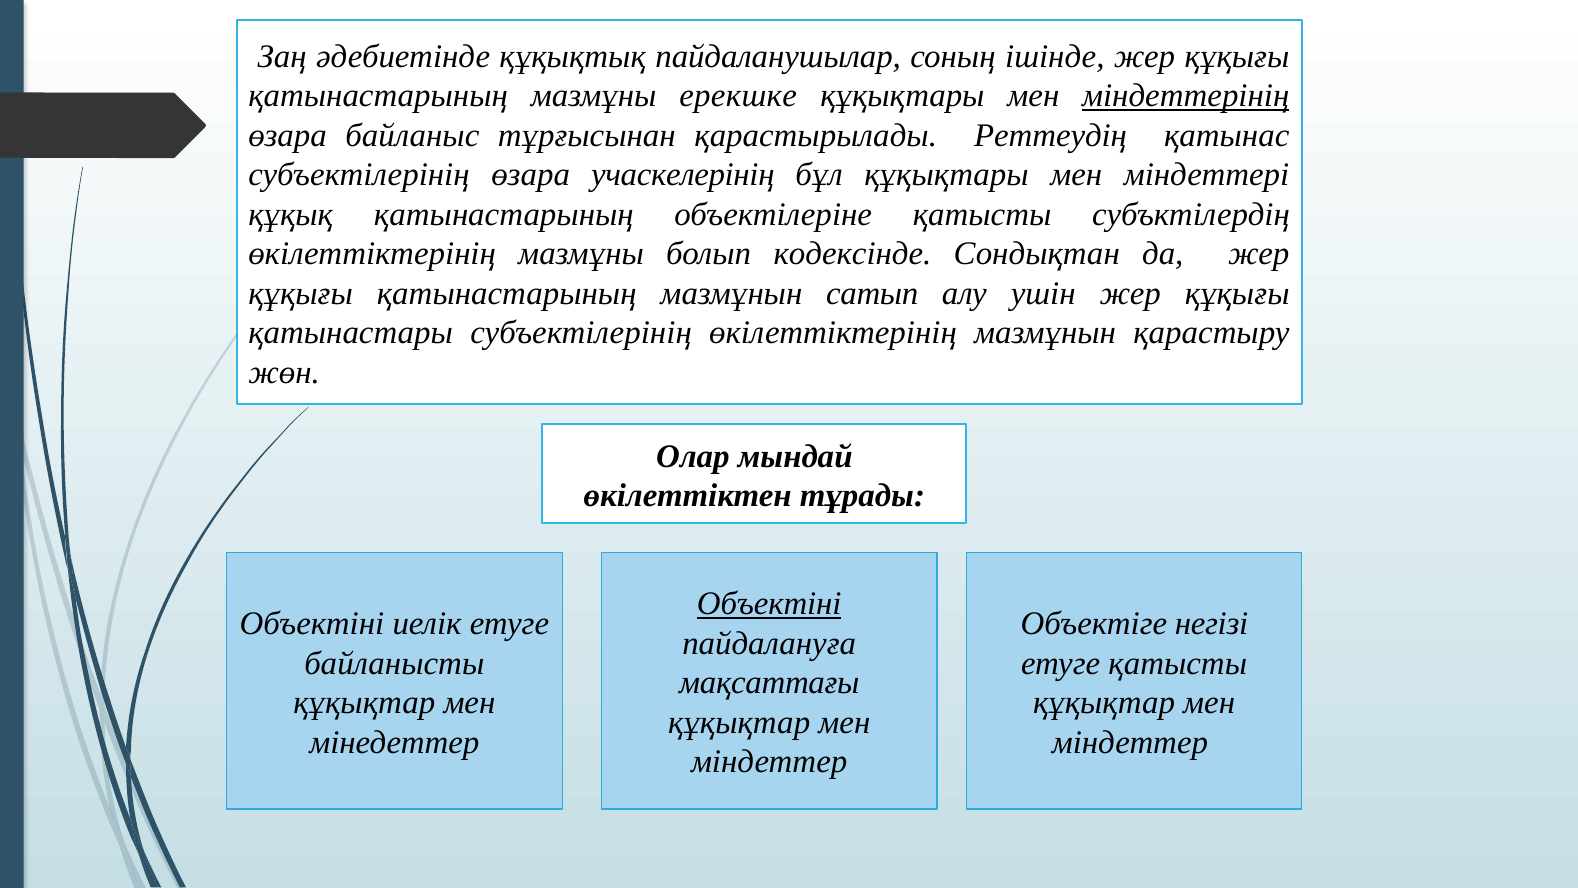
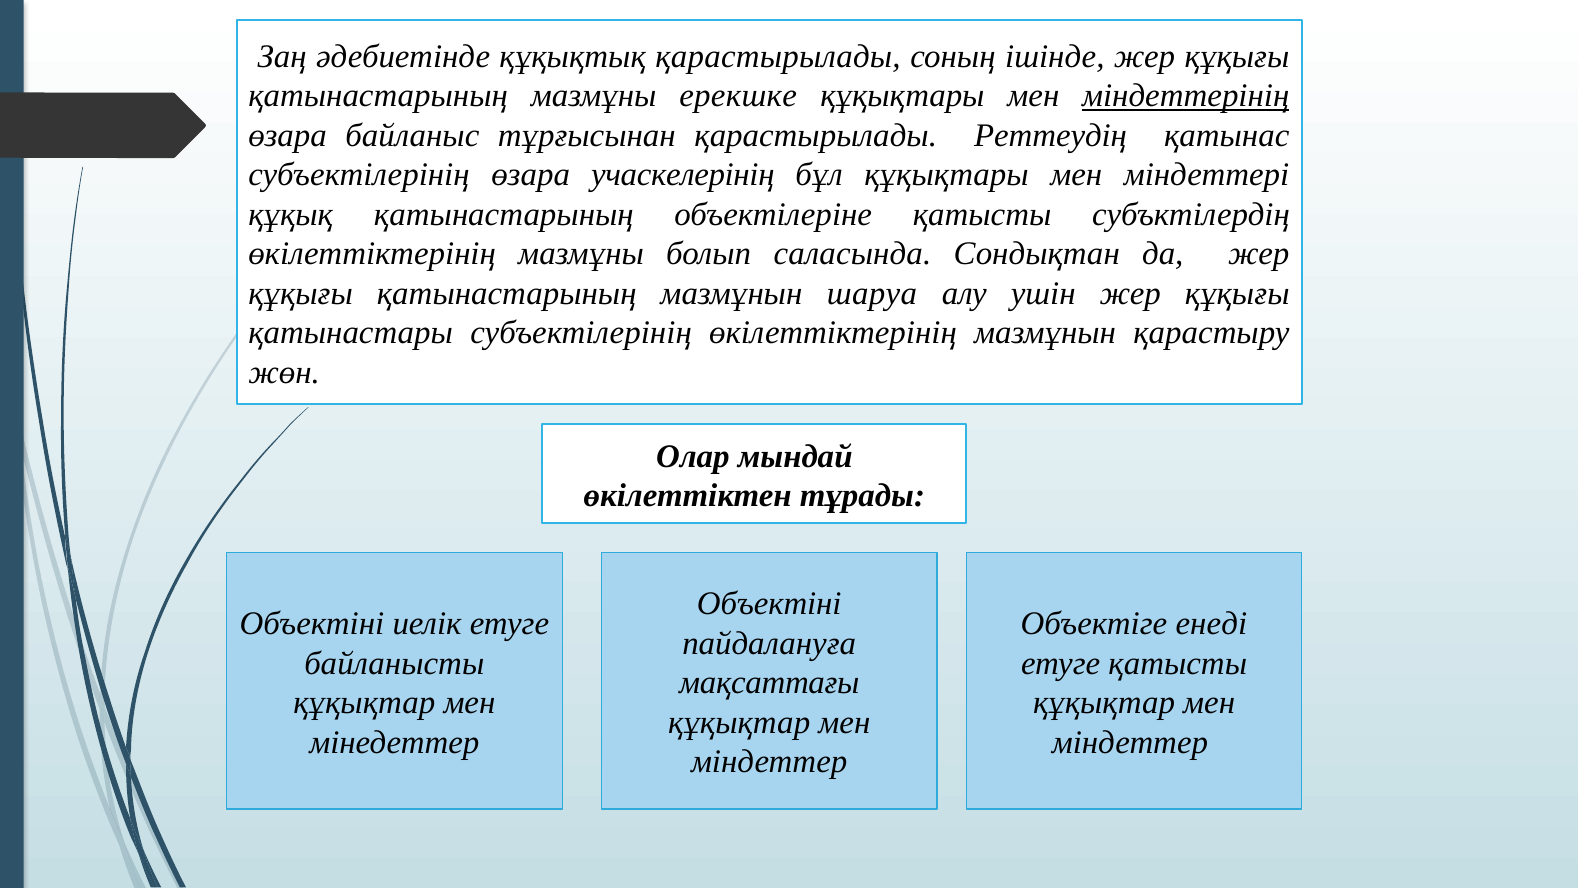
құқықтық пайдаланушылар: пайдаланушылар -> қарастырылады
кодексінде: кодексінде -> саласында
сатып: сатып -> шаруа
Объектіні at (769, 604) underline: present -> none
негізі: негізі -> енеді
